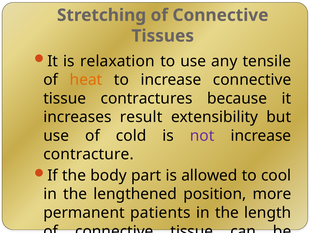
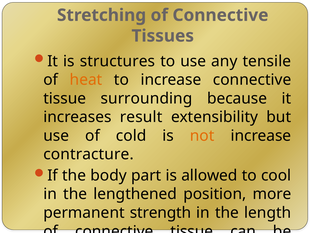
relaxation: relaxation -> structures
contractures: contractures -> surrounding
not colour: purple -> orange
patients: patients -> strength
